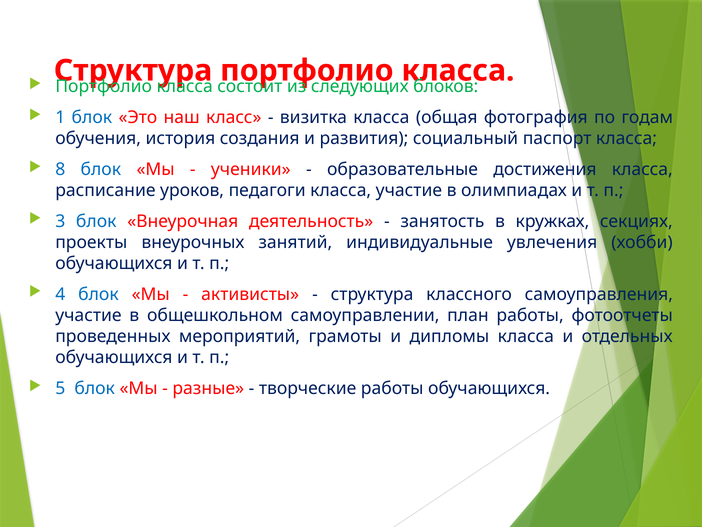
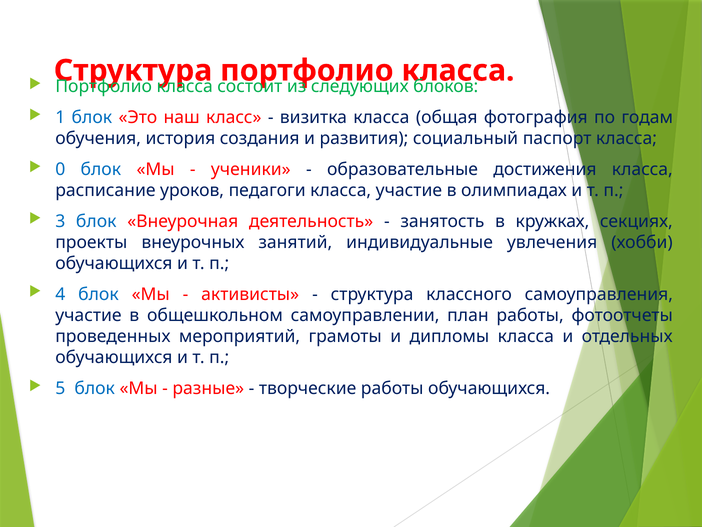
8: 8 -> 0
